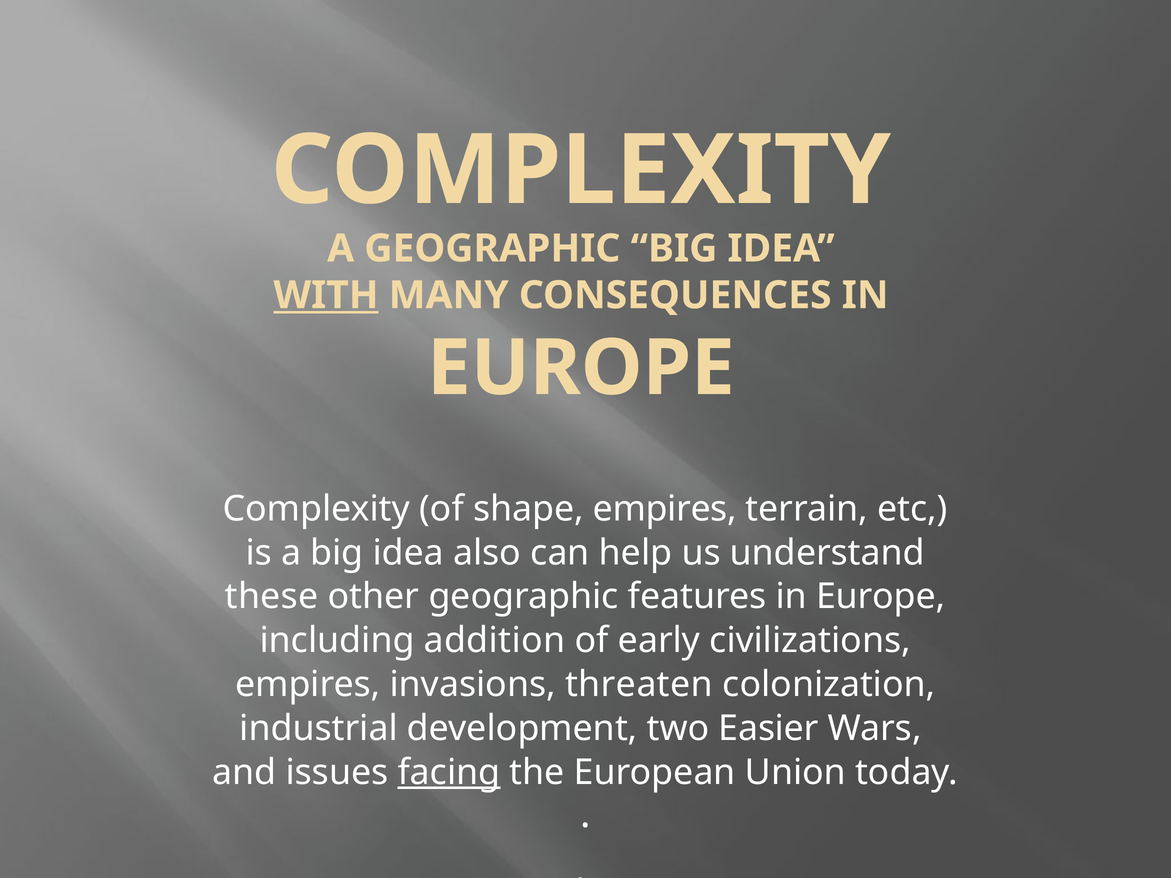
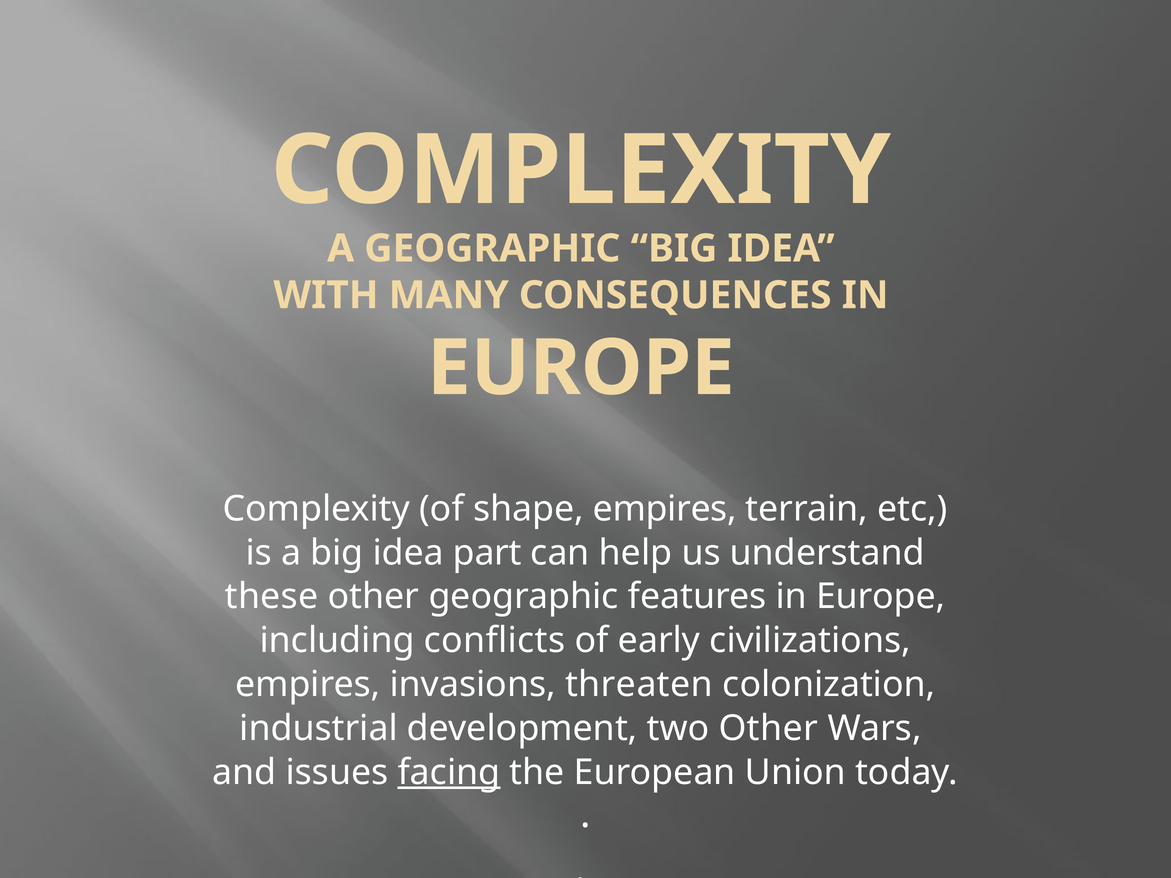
WITH underline: present -> none
also: also -> part
addition: addition -> conflicts
two Easier: Easier -> Other
